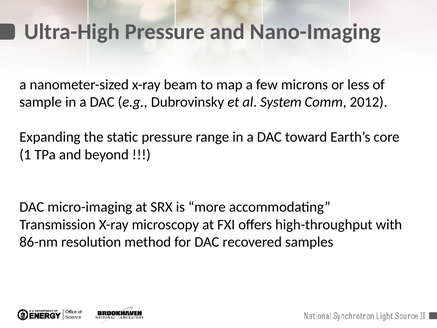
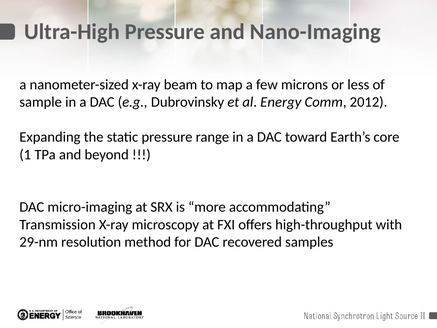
System: System -> Energy
86-nm: 86-nm -> 29-nm
